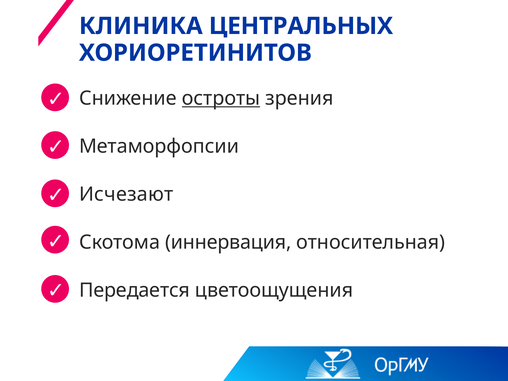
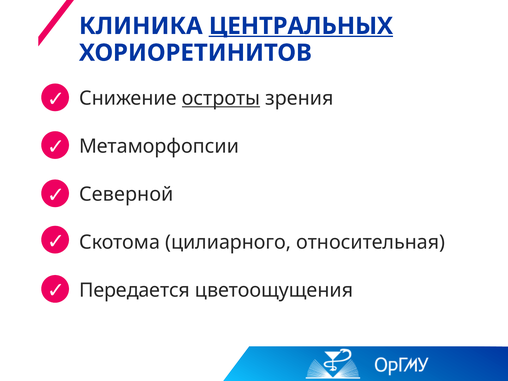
ЦЕНТРАЛЬНЫХ underline: none -> present
Исчезают: Исчезают -> Северной
иннервация: иннервация -> цилиарного
